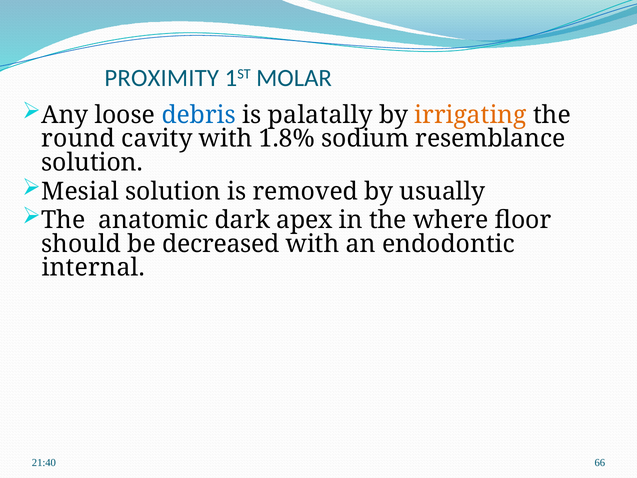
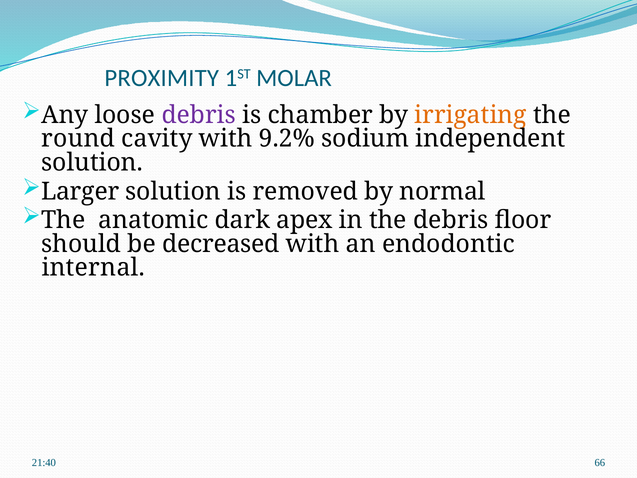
debris at (199, 115) colour: blue -> purple
palatally: palatally -> chamber
1.8%: 1.8% -> 9.2%
resemblance: resemblance -> independent
Mesial: Mesial -> Larger
usually: usually -> normal
the where: where -> debris
